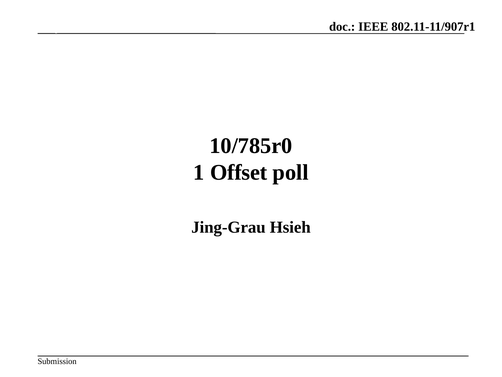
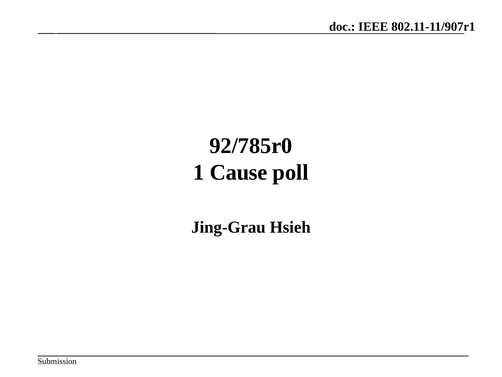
10/785r0: 10/785r0 -> 92/785r0
Offset: Offset -> Cause
